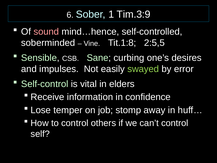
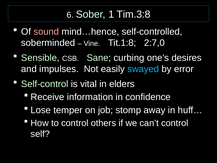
Tim.3:9: Tim.3:9 -> Tim.3:8
2:5,5: 2:5,5 -> 2:7,0
swayed colour: light green -> light blue
